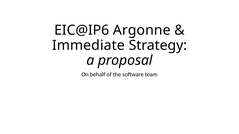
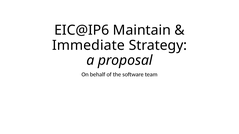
Argonne: Argonne -> Maintain
